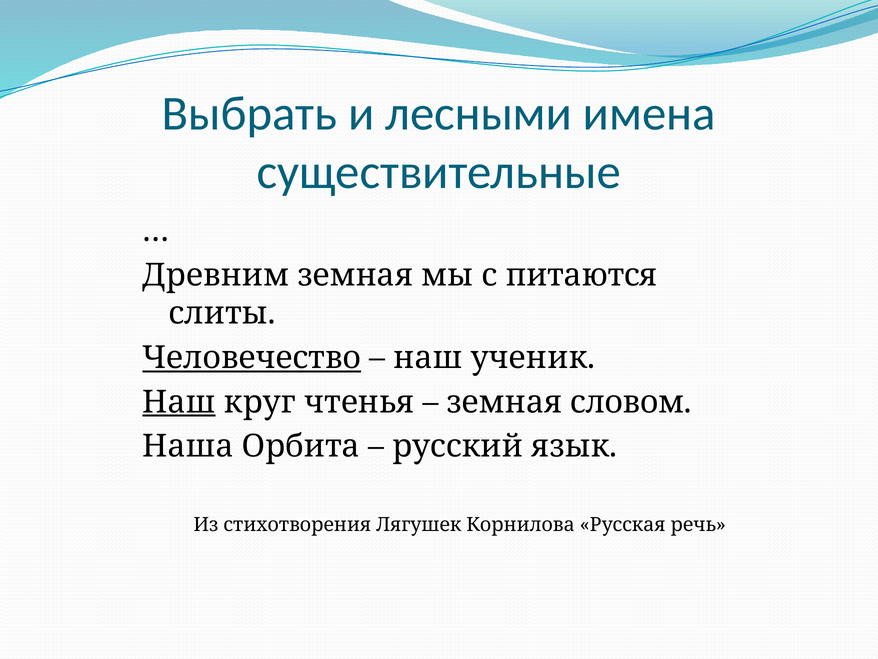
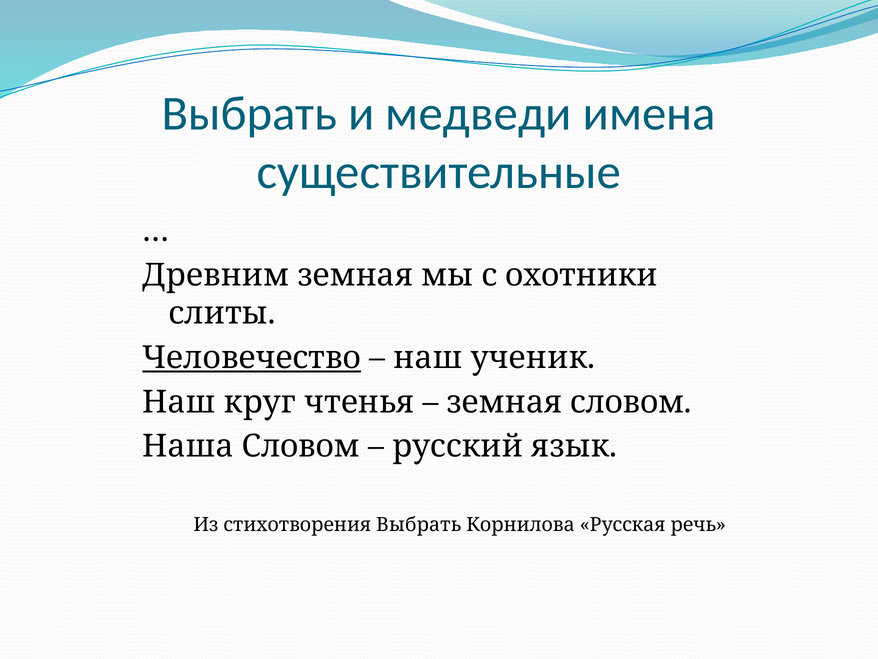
лесными: лесными -> медведи
питаются: питаются -> охотники
Наш at (179, 402) underline: present -> none
Наша Орбита: Орбита -> Словом
стихотворения Лягушек: Лягушек -> Выбрать
